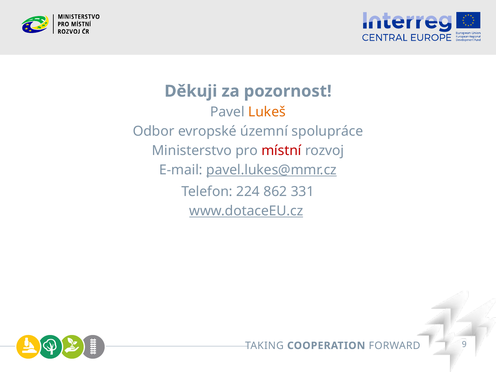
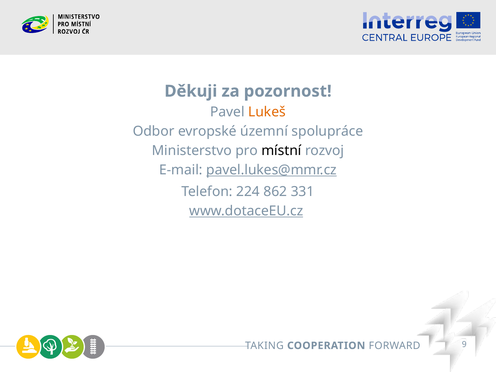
místní colour: red -> black
